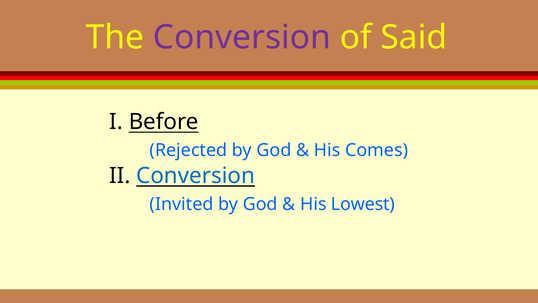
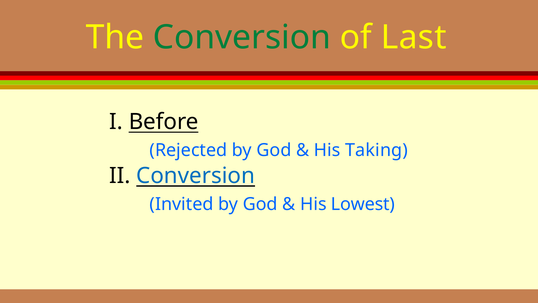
Conversion at (242, 37) colour: purple -> green
Said: Said -> Last
Comes: Comes -> Taking
